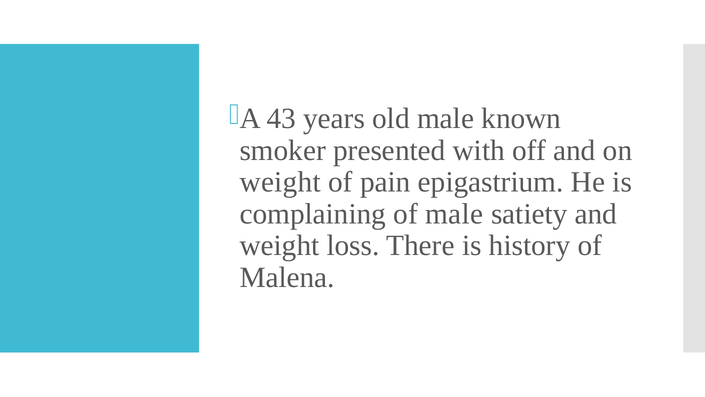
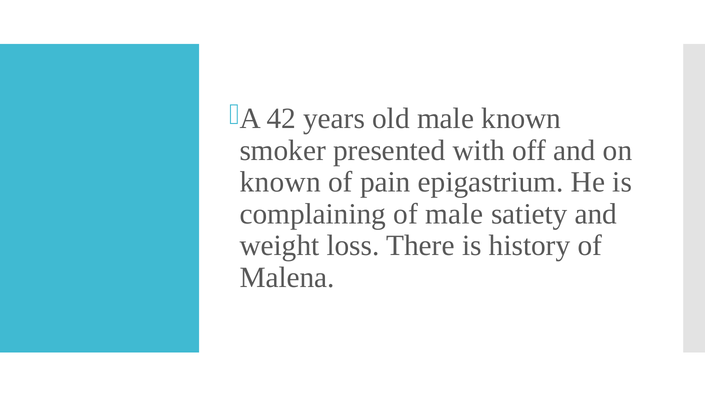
43: 43 -> 42
weight at (280, 182): weight -> known
